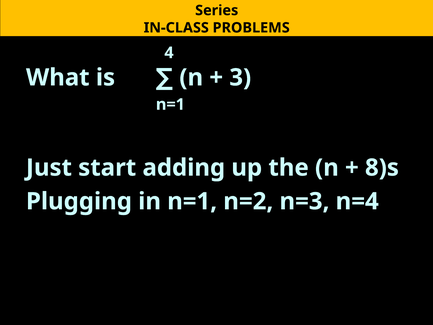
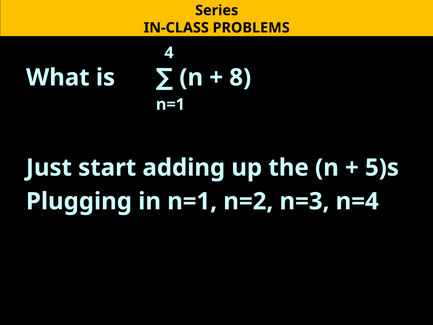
3: 3 -> 8
8)s: 8)s -> 5)s
